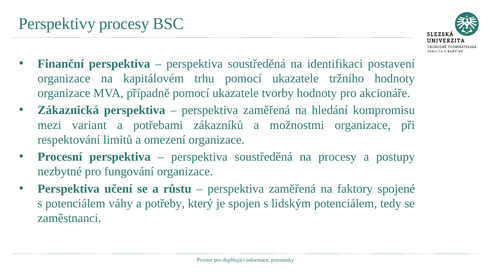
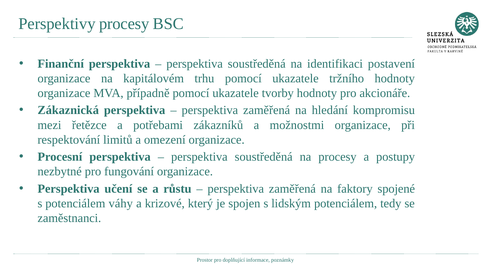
variant: variant -> řetězce
potřeby: potřeby -> krizové
